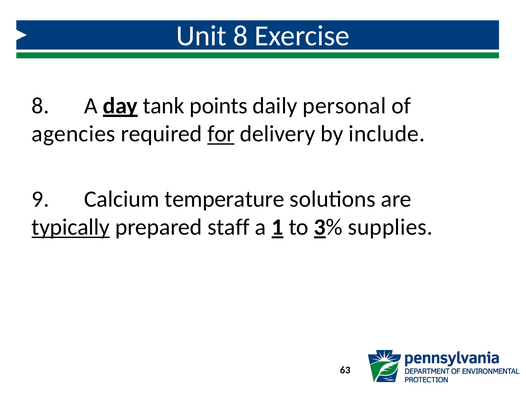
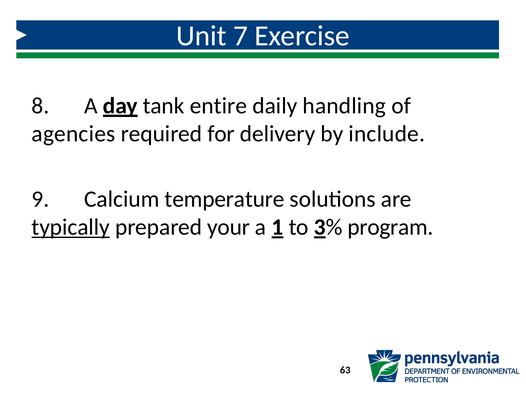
Unit 8: 8 -> 7
points: points -> entire
personal: personal -> handling
for underline: present -> none
staff: staff -> your
supplies: supplies -> program
